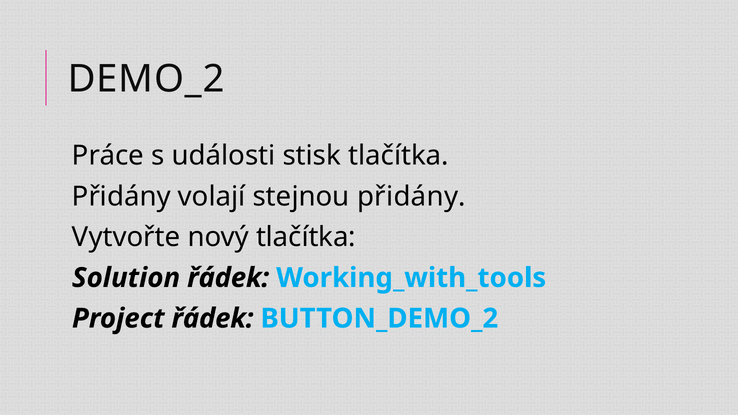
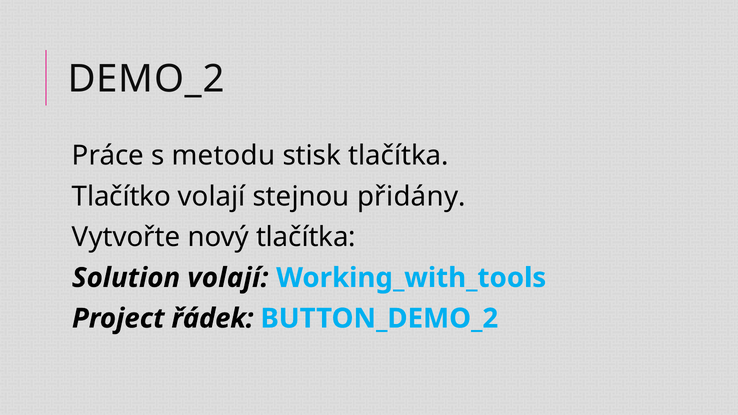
události: události -> metodu
Přidány at (121, 197): Přidány -> Tlačítko
Solution řádek: řádek -> volají
